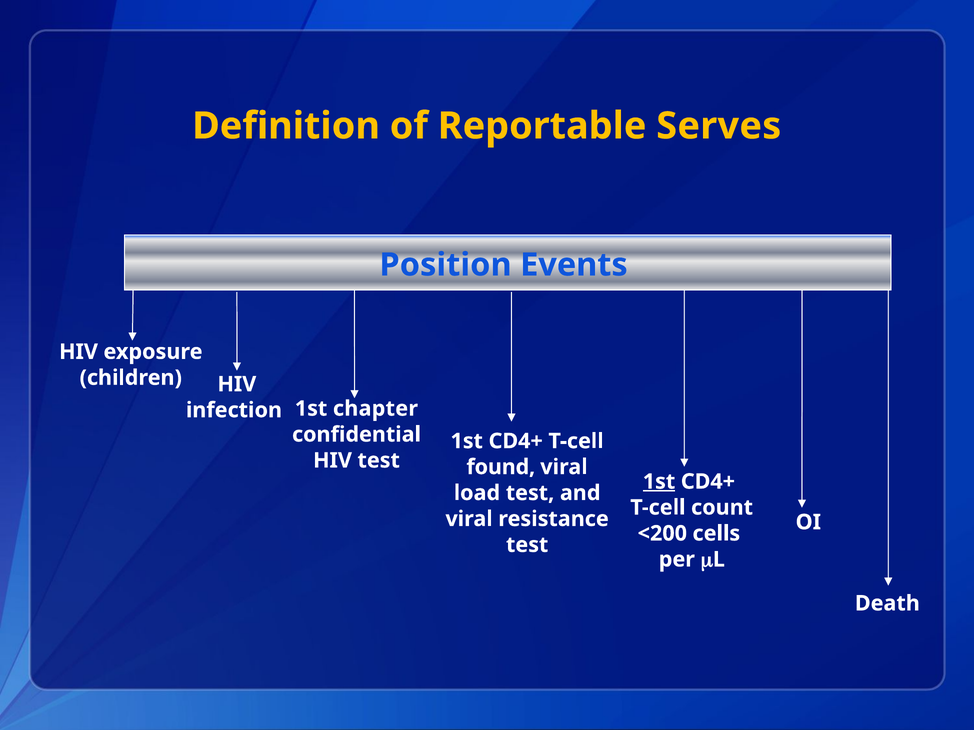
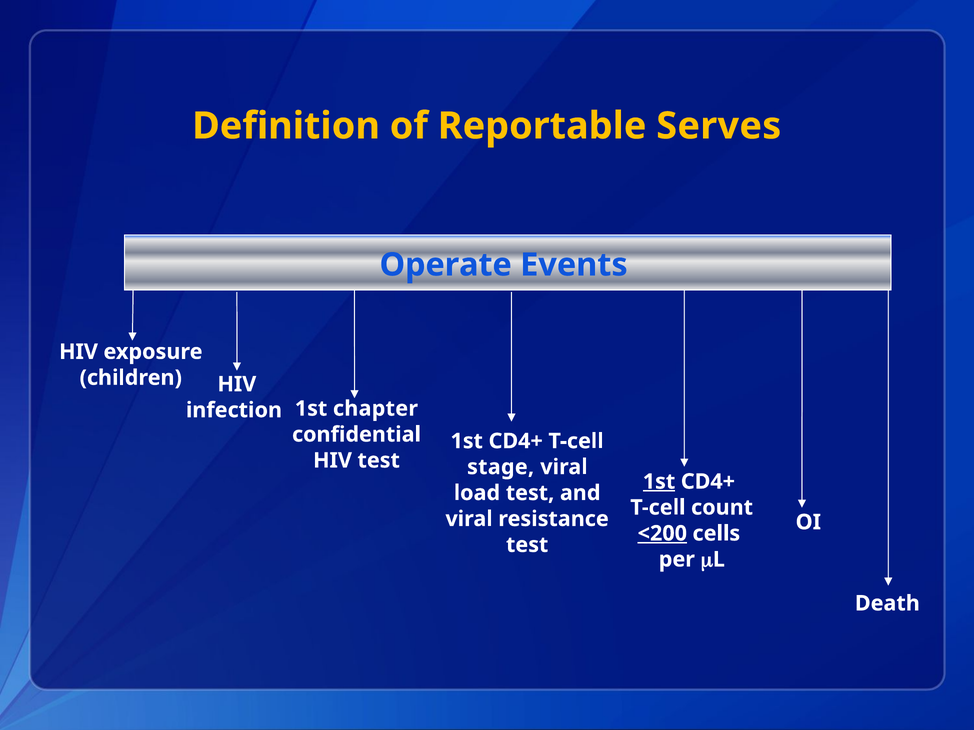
Position: Position -> Operate
found: found -> stage
<200 underline: none -> present
